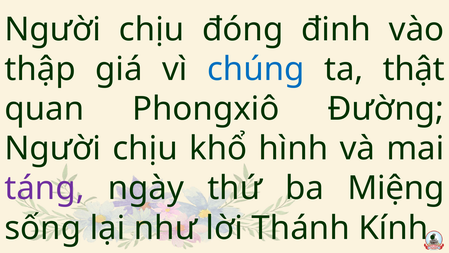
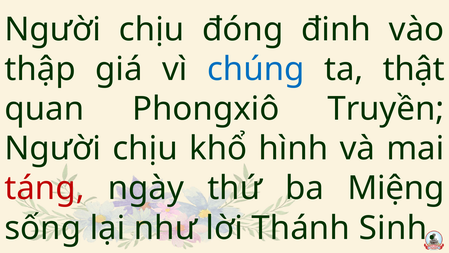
Đường: Đường -> Truyền
táng colour: purple -> red
Kính: Kính -> Sinh
